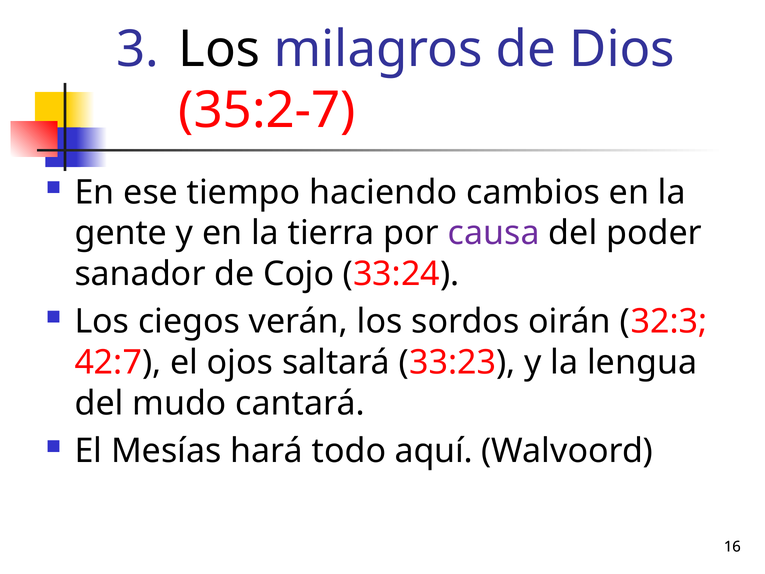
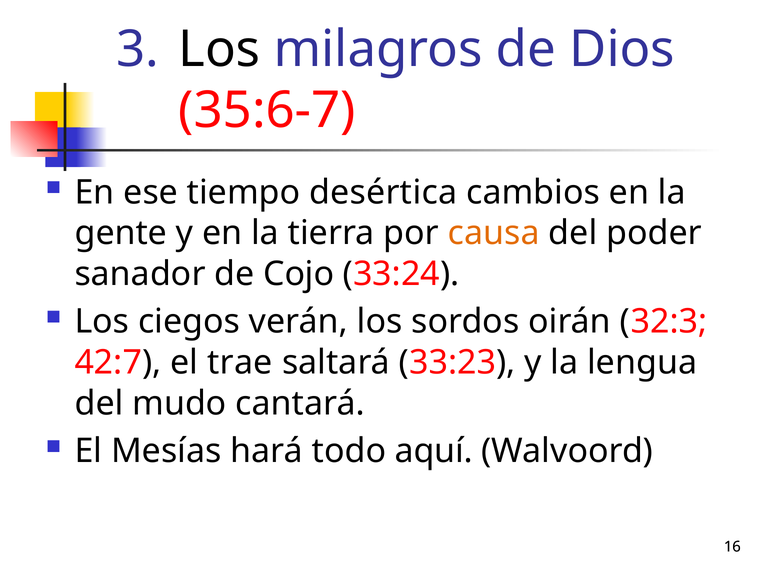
35:2-7: 35:2-7 -> 35:6-7
haciendo: haciendo -> desértica
causa colour: purple -> orange
ojos: ojos -> trae
